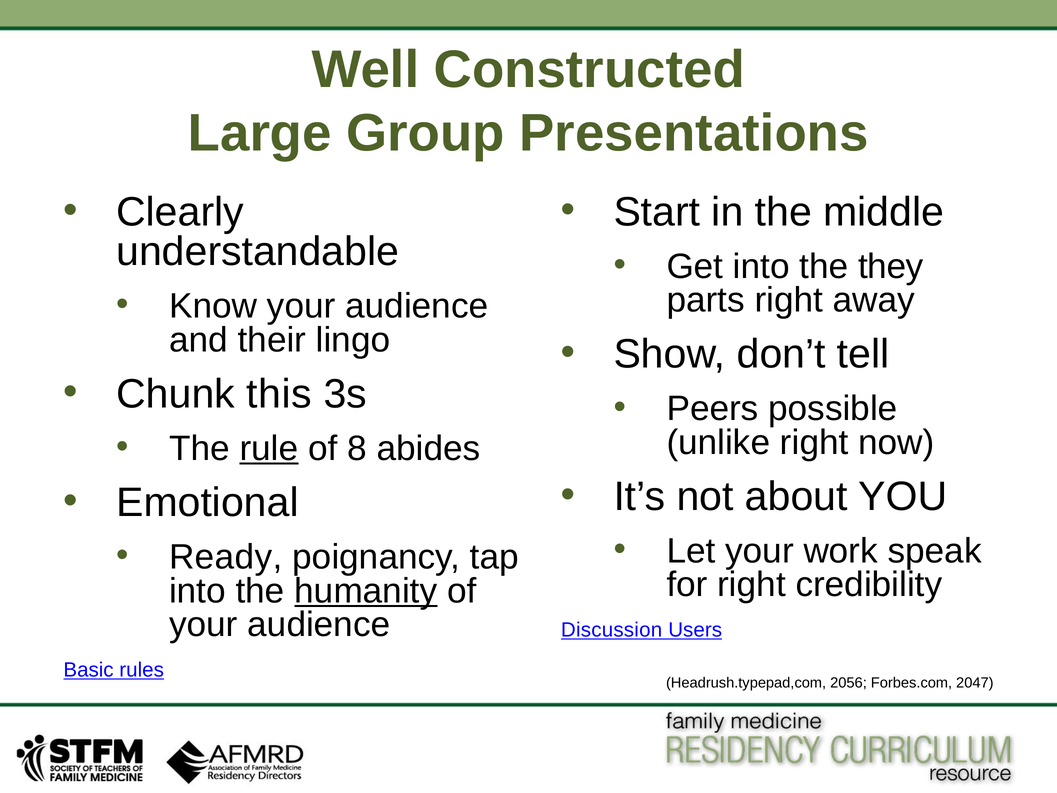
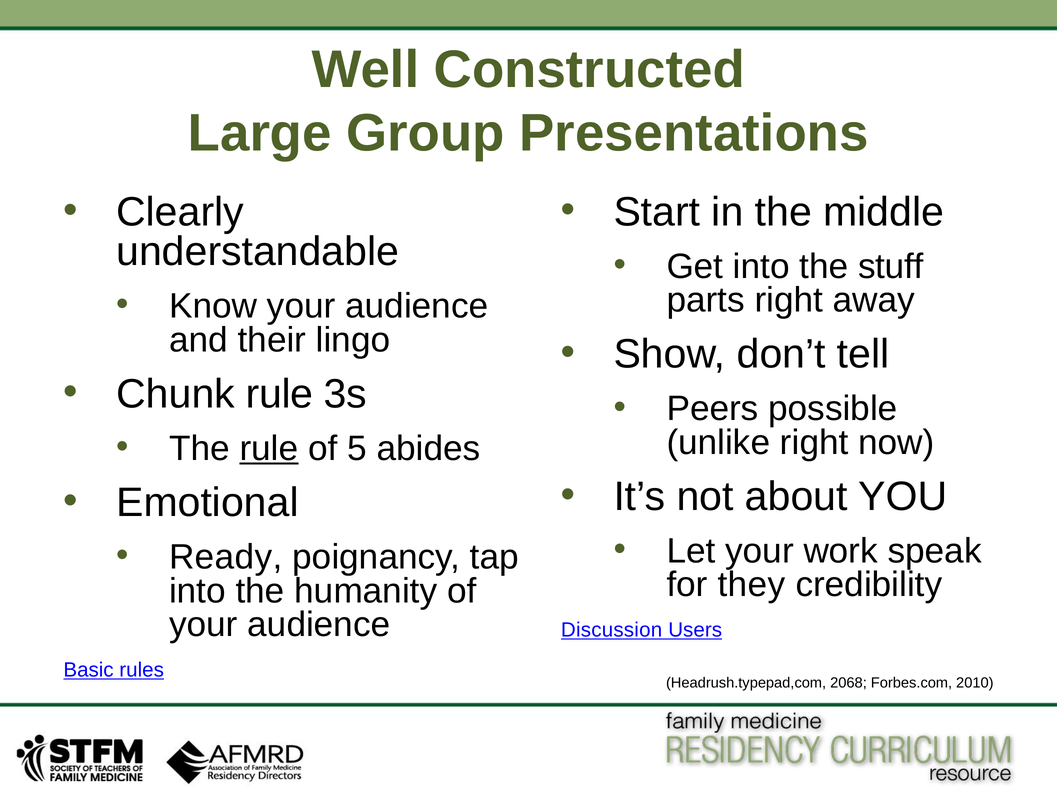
they: they -> stuff
Chunk this: this -> rule
8: 8 -> 5
for right: right -> they
humanity underline: present -> none
2056: 2056 -> 2068
2047: 2047 -> 2010
